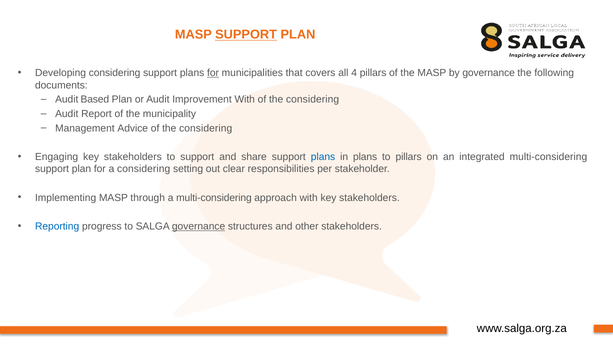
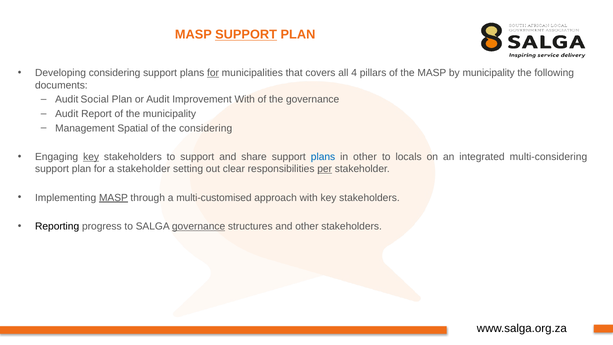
by governance: governance -> municipality
Based: Based -> Social
considering at (313, 99): considering -> governance
Advice: Advice -> Spatial
key at (91, 157) underline: none -> present
in plans: plans -> other
to pillars: pillars -> locals
a considering: considering -> stakeholder
per underline: none -> present
MASP at (113, 198) underline: none -> present
a multi-considering: multi-considering -> multi-customised
Reporting colour: blue -> black
